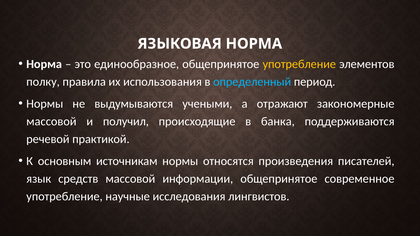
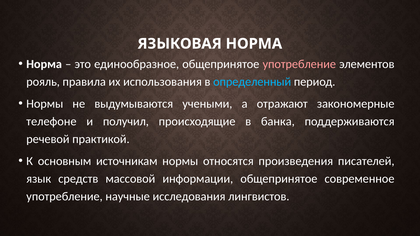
употребление at (299, 64) colour: yellow -> pink
полку: полку -> рояль
массовой at (51, 122): массовой -> телефоне
